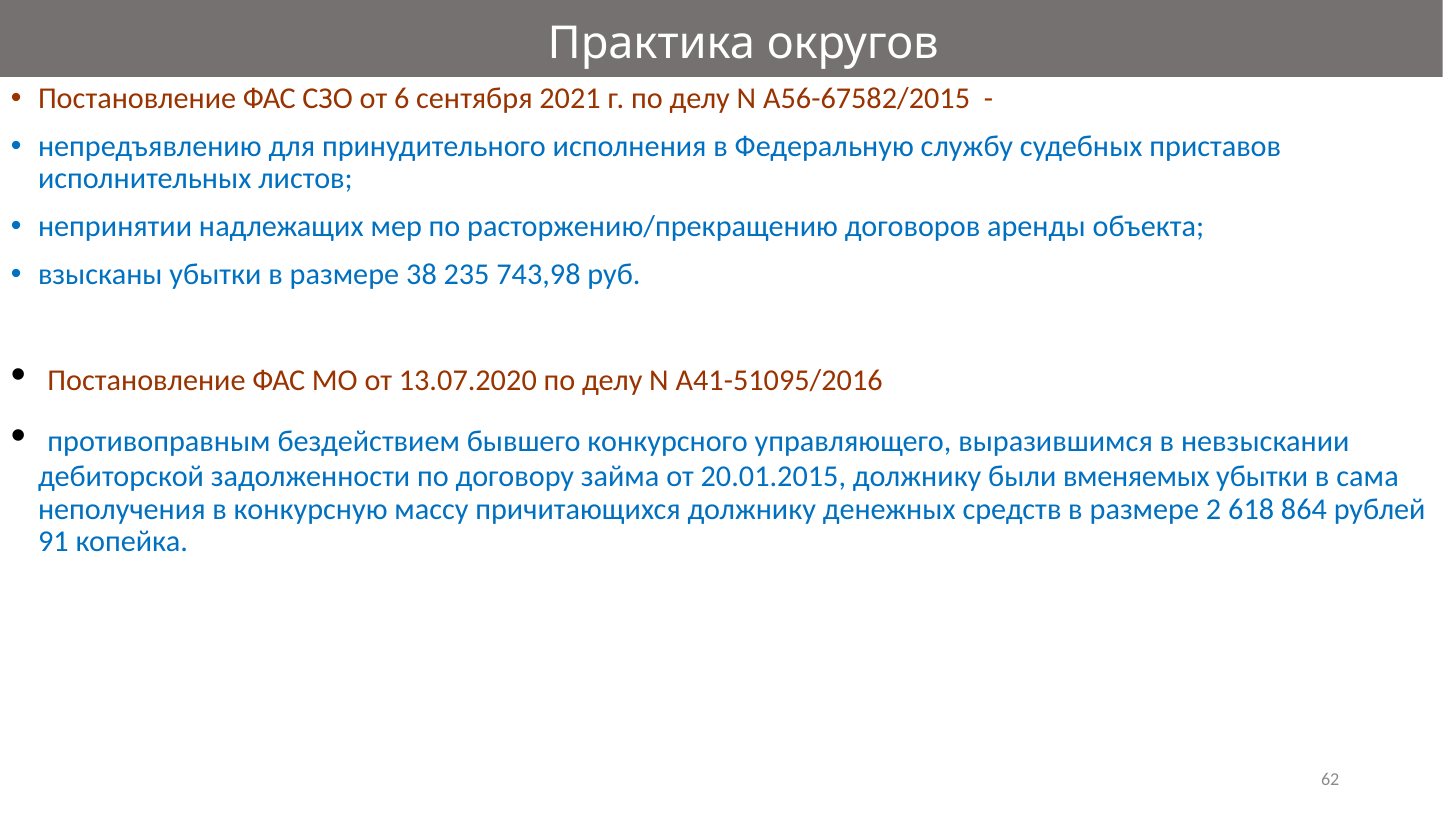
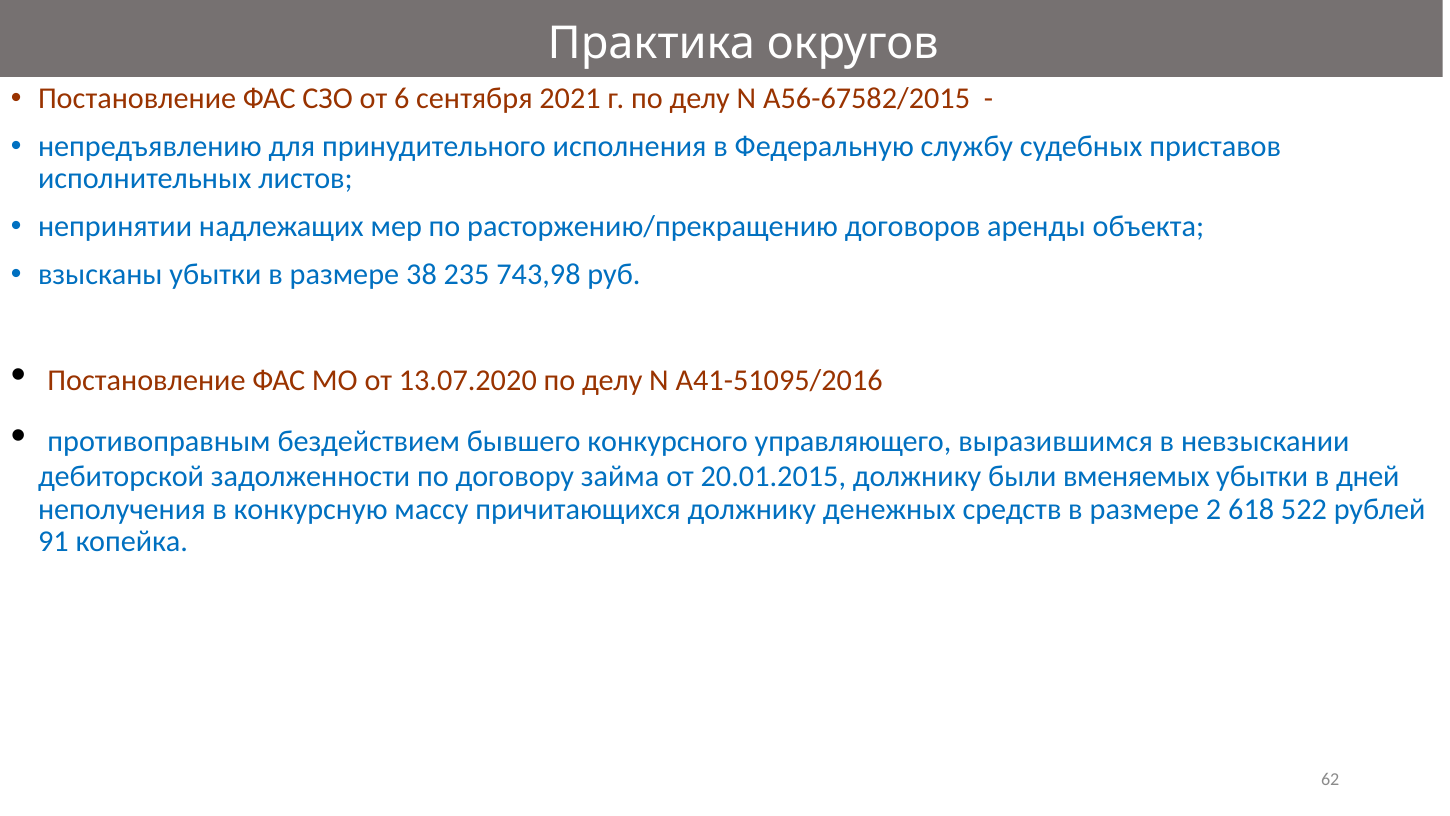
сама: сама -> дней
864: 864 -> 522
